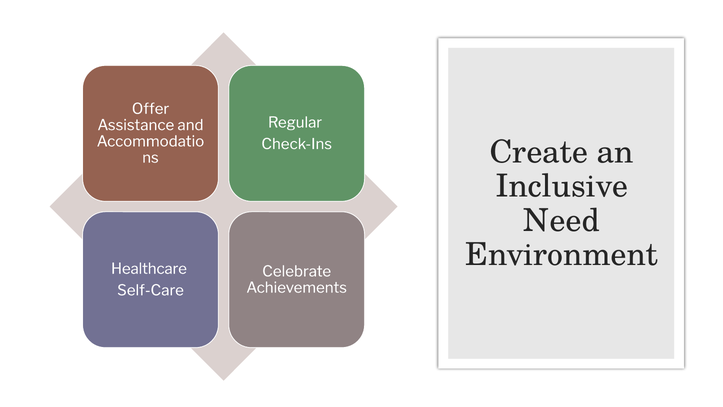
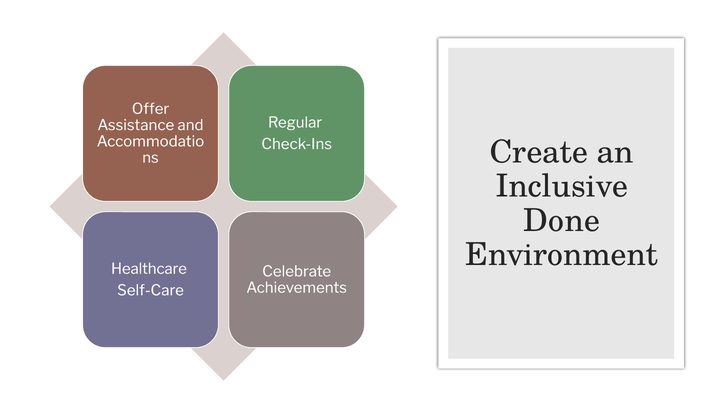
Need: Need -> Done
